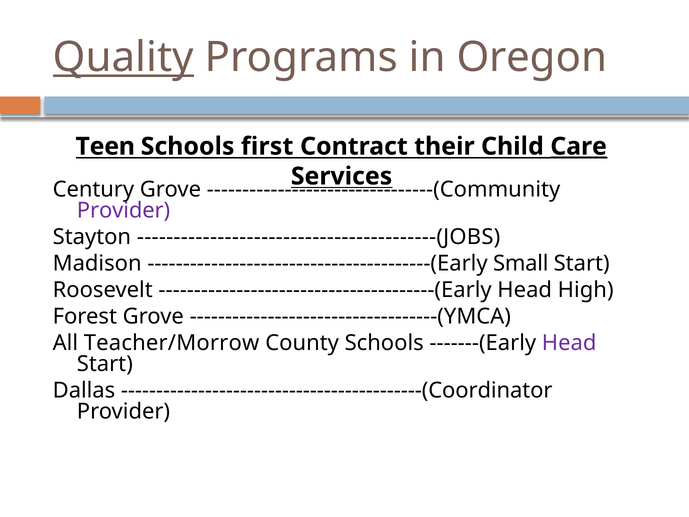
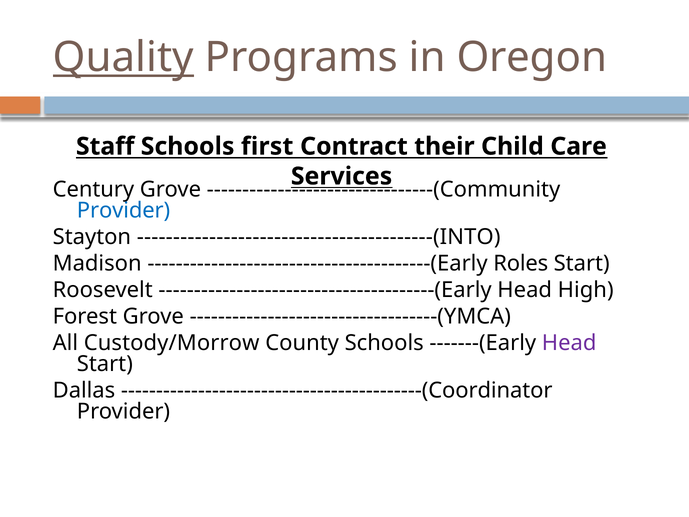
Teen: Teen -> Staff
Care underline: present -> none
Provider at (124, 211) colour: purple -> blue
-----------------------------------------(JOBS: -----------------------------------------(JOBS -> -----------------------------------------(INTO
Small: Small -> Roles
Teacher/Morrow: Teacher/Morrow -> Custody/Morrow
